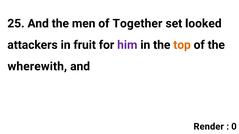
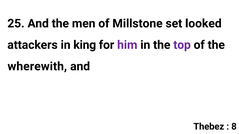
Together: Together -> Millstone
fruit: fruit -> king
top colour: orange -> purple
Render: Render -> Thebez
0: 0 -> 8
